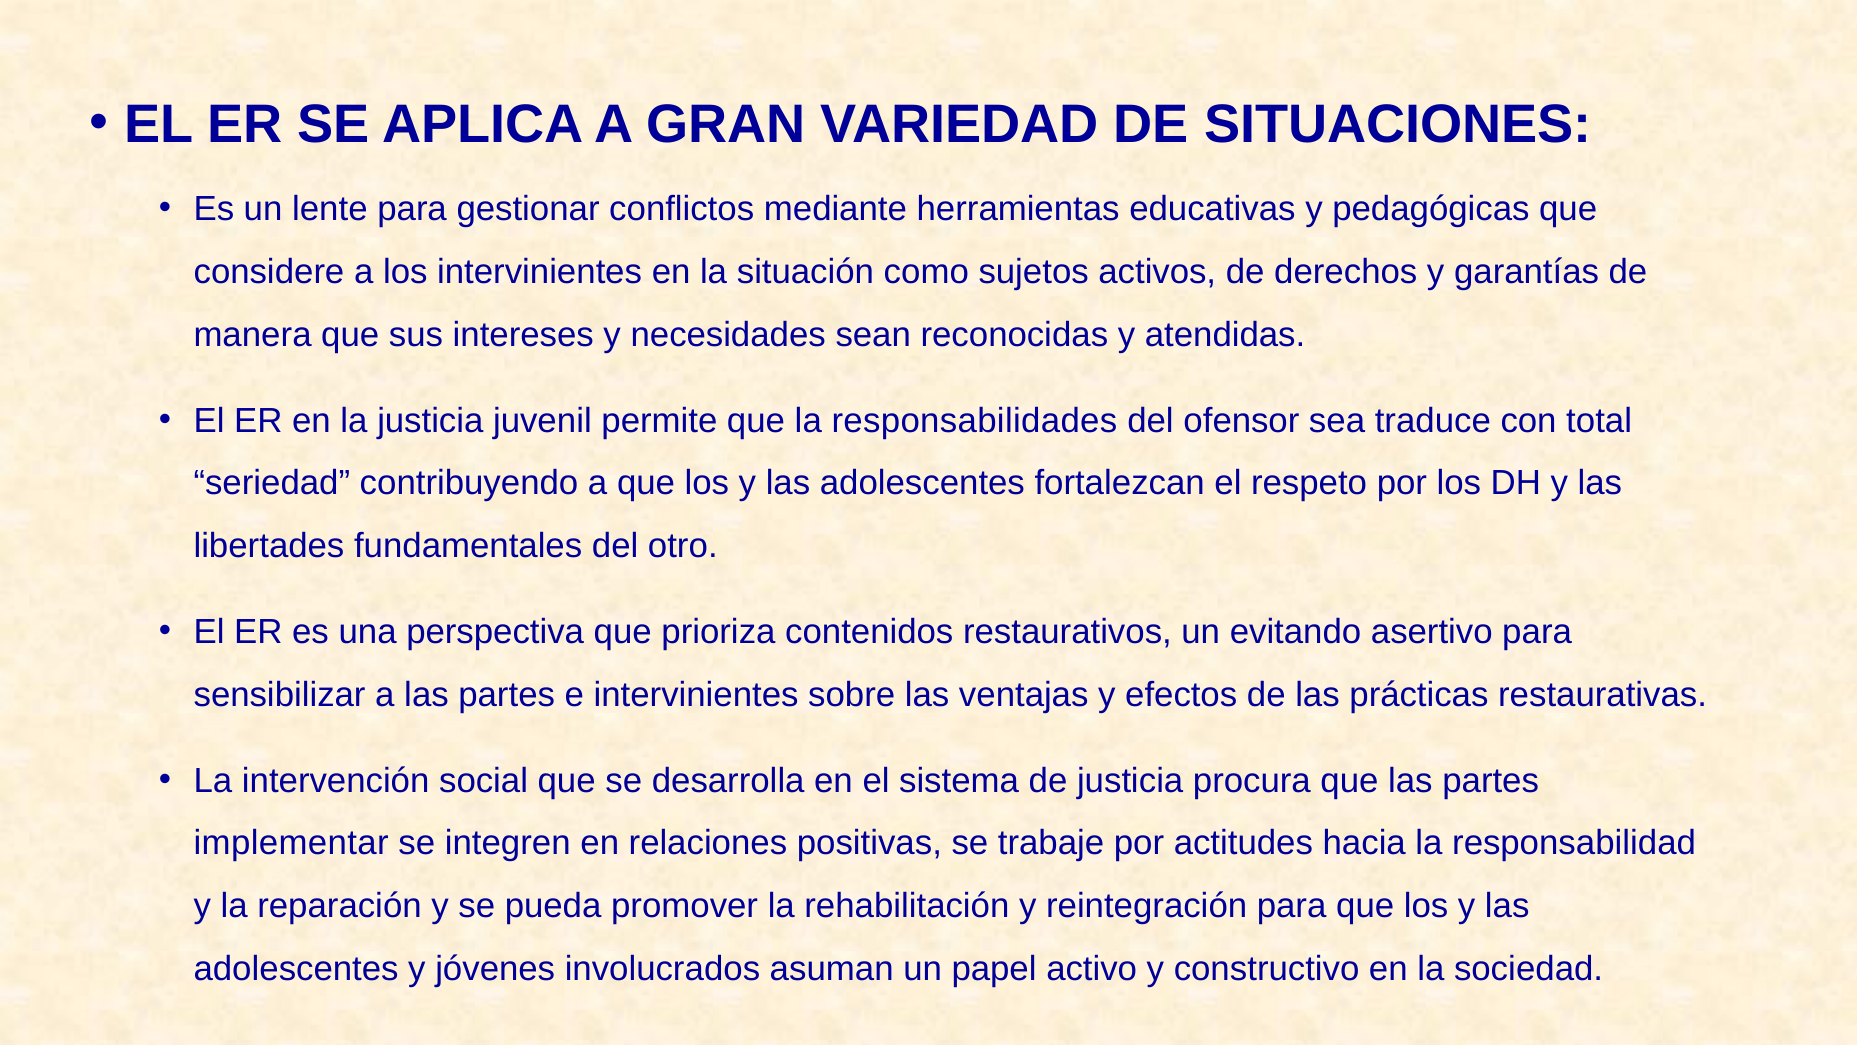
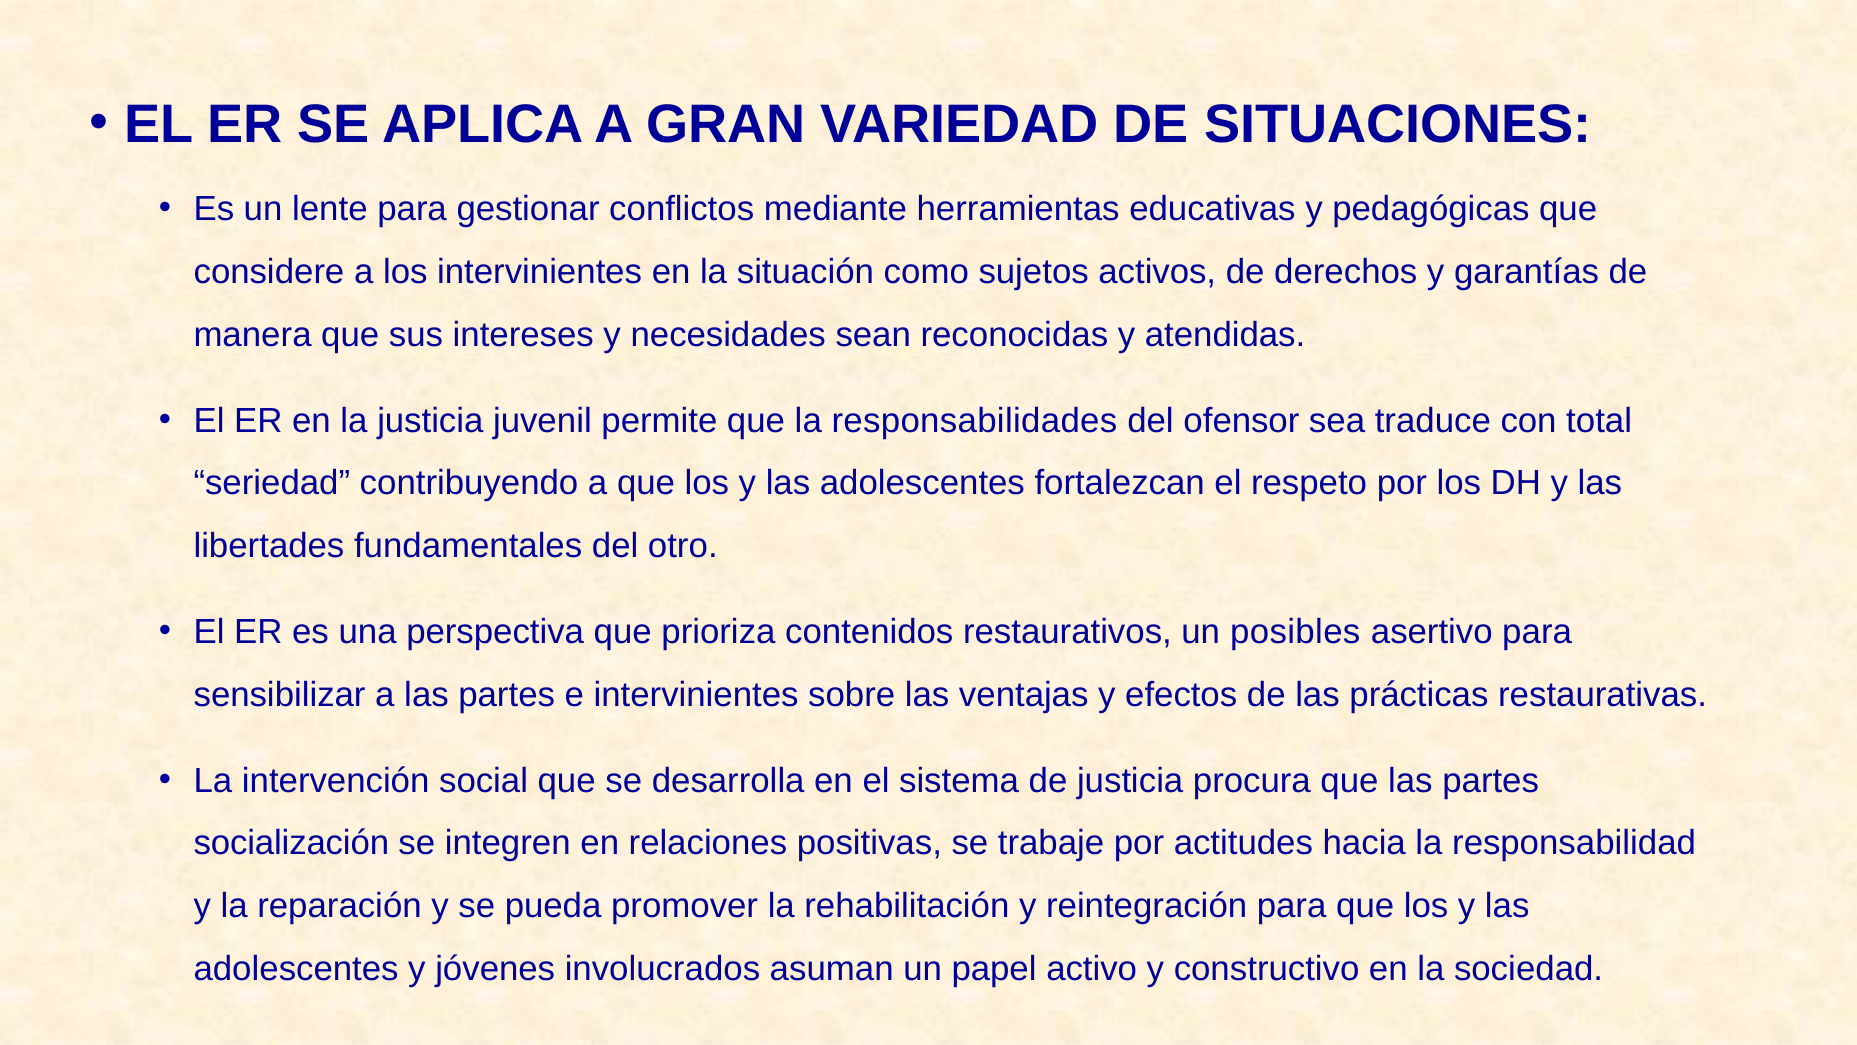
evitando: evitando -> posibles
implementar: implementar -> socialización
